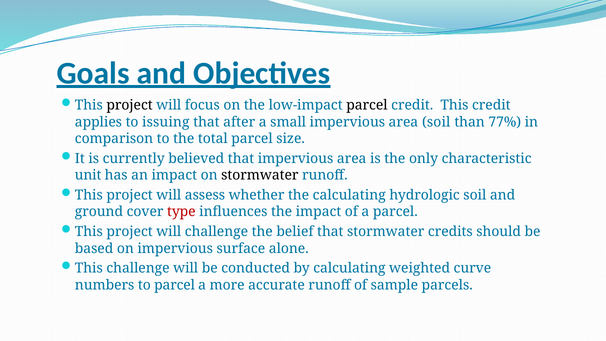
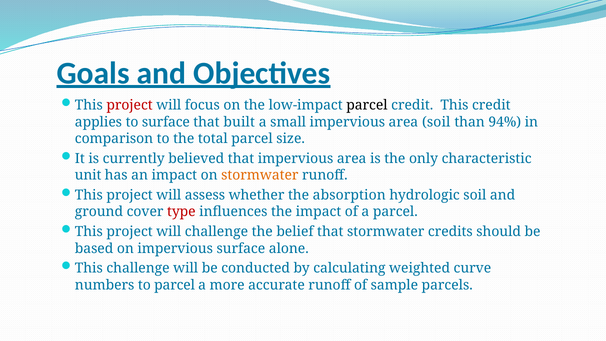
project at (130, 105) colour: black -> red
to issuing: issuing -> surface
after: after -> built
77%: 77% -> 94%
stormwater at (260, 175) colour: black -> orange
the calculating: calculating -> absorption
